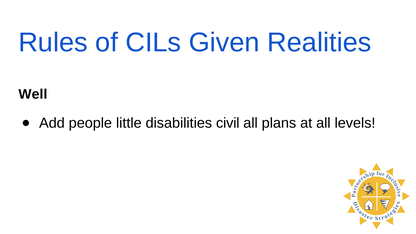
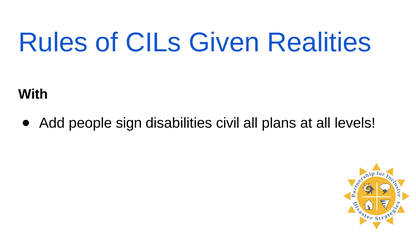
Well: Well -> With
little: little -> sign
